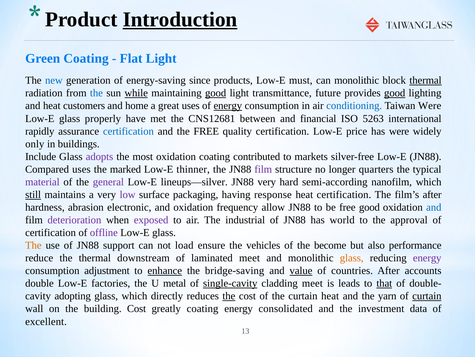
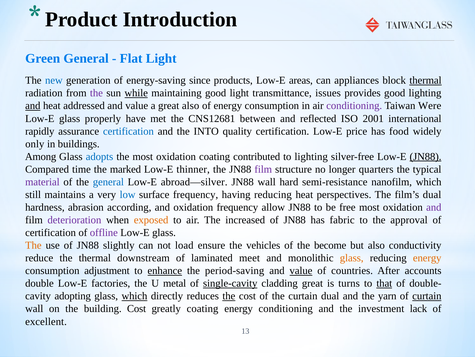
Introduction underline: present -> none
Green Coating: Coating -> General
must: must -> areas
can monolithic: monolithic -> appliances
the at (96, 93) colour: blue -> purple
good at (216, 93) underline: present -> none
future: future -> issues
good at (395, 93) underline: present -> none
and at (33, 106) underline: none -> present
customers: customers -> addressed
home at (137, 106): home -> value
great uses: uses -> also
energy at (228, 106) underline: present -> none
conditioning at (354, 106) colour: blue -> purple
financial: financial -> reflected
5263: 5263 -> 2001
the FREE: FREE -> INTO
has were: were -> food
Include: Include -> Among
adopts colour: purple -> blue
to markets: markets -> lighting
JN88 at (426, 156) underline: none -> present
Compared uses: uses -> time
general at (108, 182) colour: purple -> blue
lineups—silver: lineups—silver -> abroad—silver
JN88 very: very -> wall
semi-according: semi-according -> semi-resistance
still underline: present -> none
low colour: purple -> blue
surface packaging: packaging -> frequency
having response: response -> reducing
heat certification: certification -> perspectives
film’s after: after -> dual
electronic: electronic -> according
free good: good -> most
and at (434, 207) colour: blue -> purple
exposed colour: purple -> orange
industrial: industrial -> increased
world: world -> fabric
support: support -> slightly
performance: performance -> conductivity
energy at (427, 258) colour: purple -> orange
bridge-saving: bridge-saving -> period-saving
cladding meet: meet -> great
leads: leads -> turns
which at (134, 296) underline: none -> present
curtain heat: heat -> dual
energy consolidated: consolidated -> conditioning
data: data -> lack
